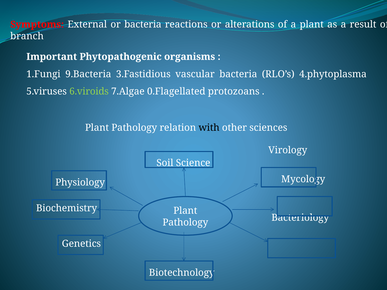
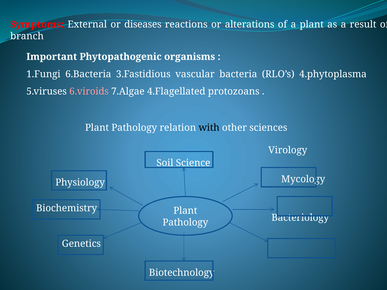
or bacteria: bacteria -> diseases
9.Bacteria: 9.Bacteria -> 6.Bacteria
6.viroids colour: light green -> pink
0.Flagellated: 0.Flagellated -> 4.Flagellated
